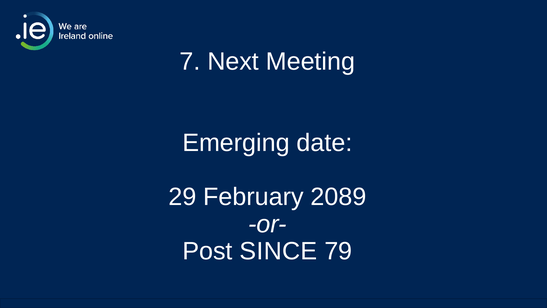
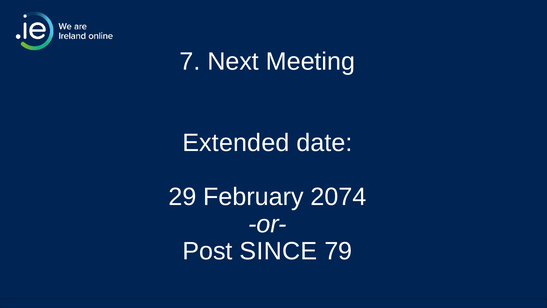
Emerging: Emerging -> Extended
2089: 2089 -> 2074
